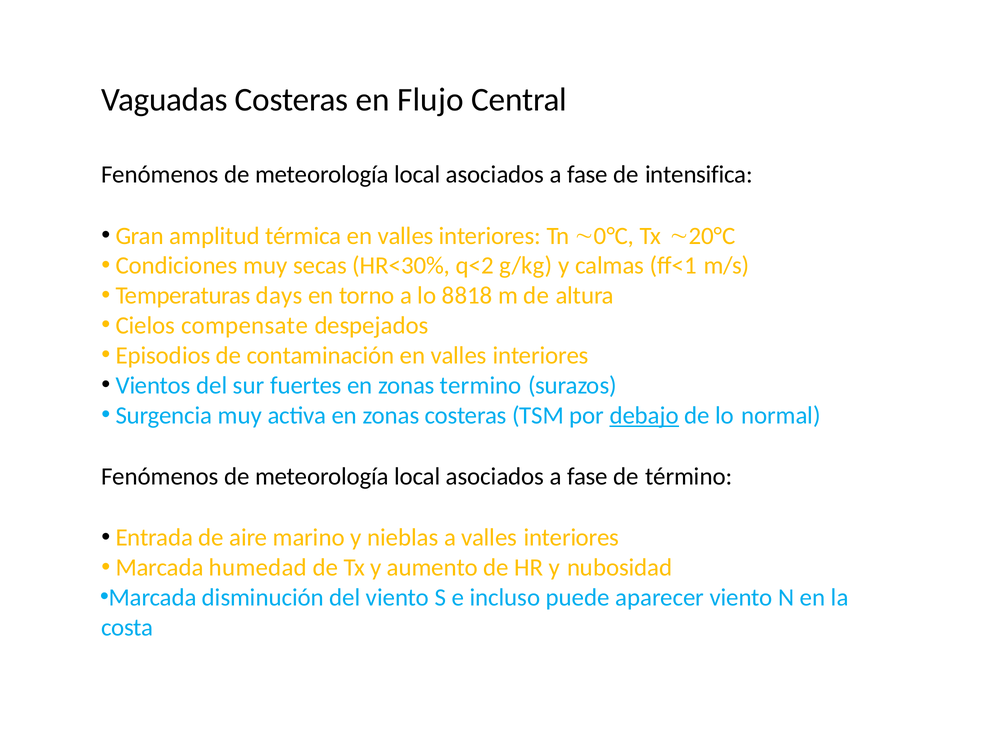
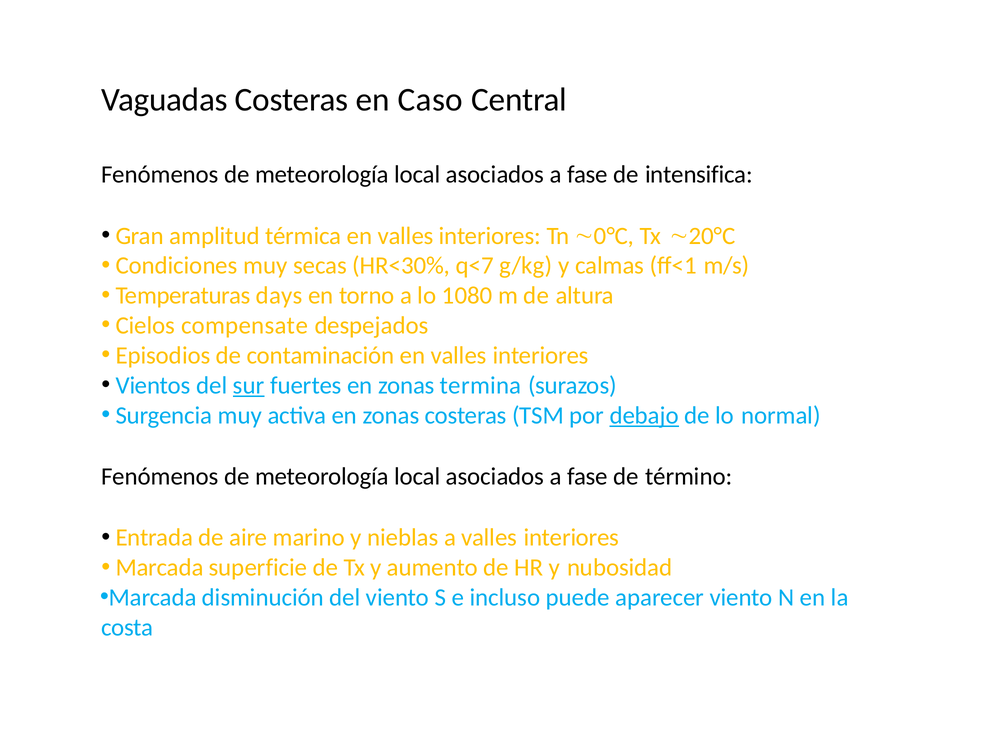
Flujo: Flujo -> Caso
q<2: q<2 -> q<7
8818: 8818 -> 1080
sur underline: none -> present
termino: termino -> termina
humedad: humedad -> superficie
